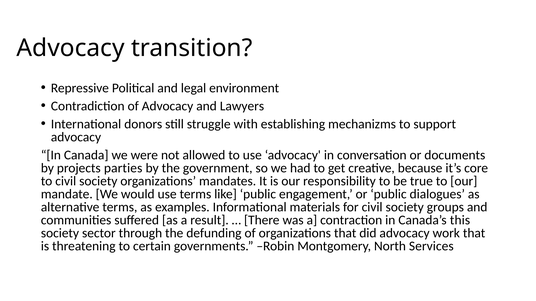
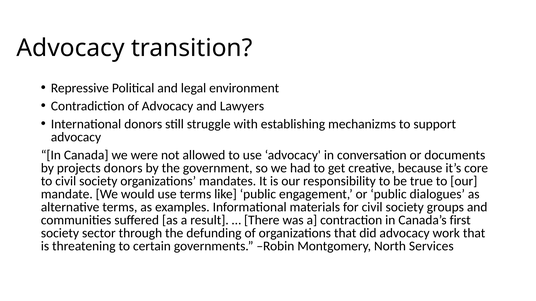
projects parties: parties -> donors
this: this -> first
